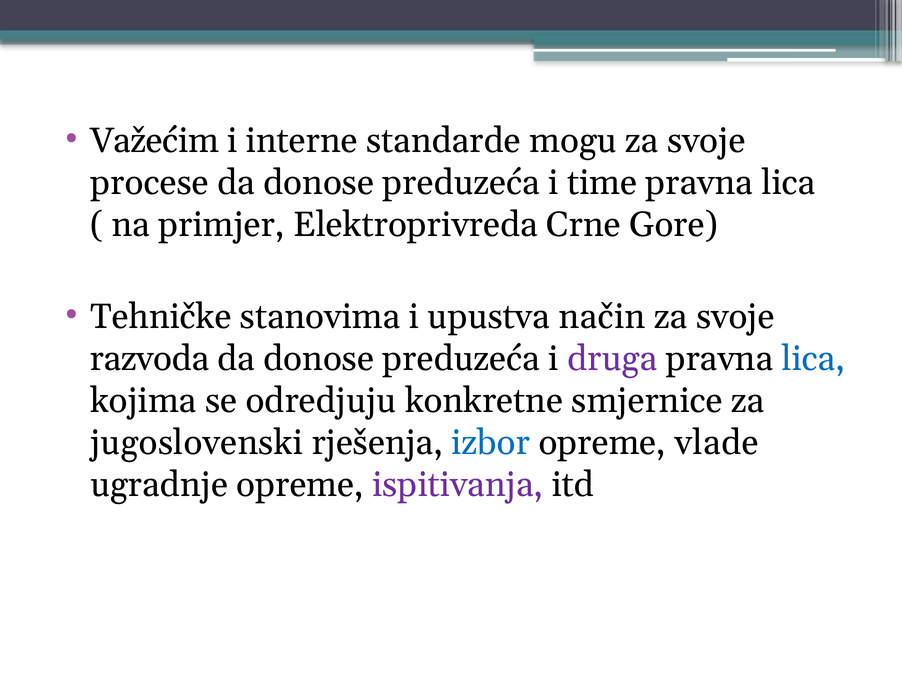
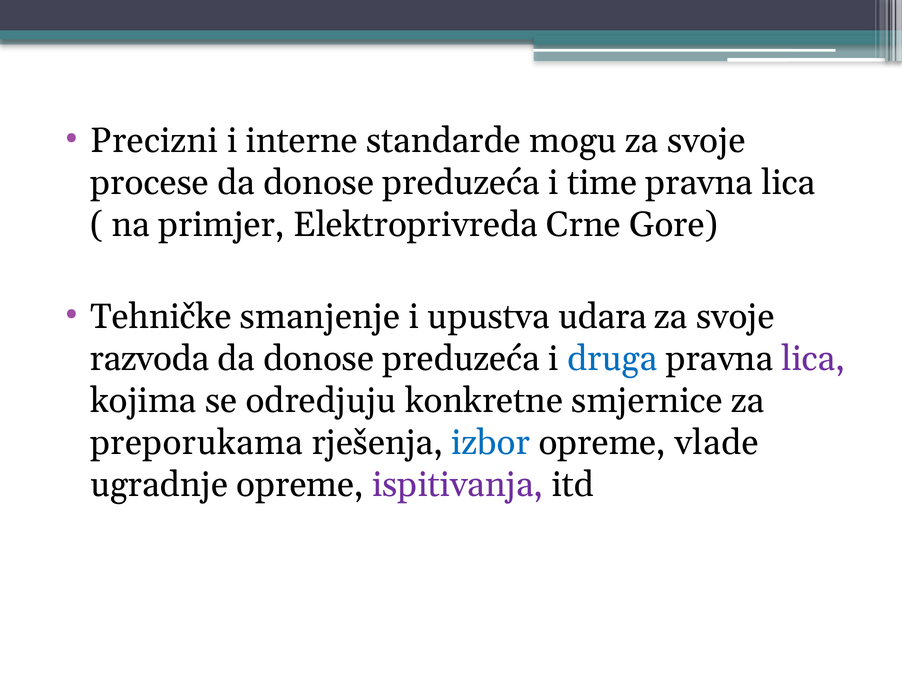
Važećim: Važećim -> Precizni
stanovima: stanovima -> smanjenje
način: način -> udara
druga colour: purple -> blue
lica at (813, 359) colour: blue -> purple
jugoslovenski: jugoslovenski -> preporukama
